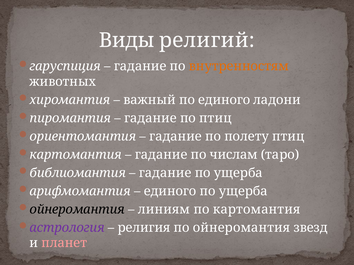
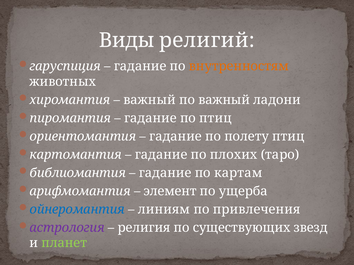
по единого: единого -> важный
числам: числам -> плохих
гадание по ущерба: ущерба -> картам
единого at (170, 191): единого -> элемент
ойнеромантия at (77, 210) colour: black -> blue
по картомантия: картомантия -> привлечения
по ойнеромантия: ойнеромантия -> существующих
планет colour: pink -> light green
